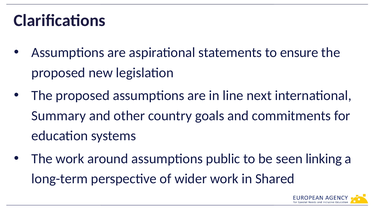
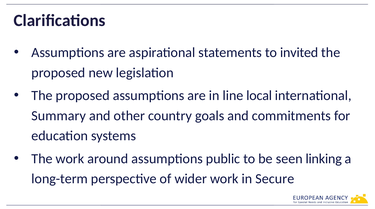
ensure: ensure -> invited
next: next -> local
Shared: Shared -> Secure
